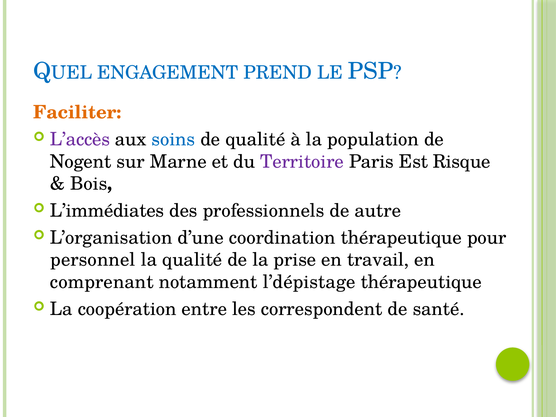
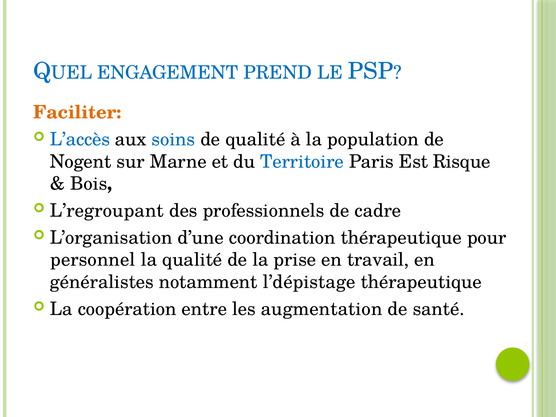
L’accès colour: purple -> blue
Territoire colour: purple -> blue
L’immédiates: L’immédiates -> L’regroupant
autre: autre -> cadre
comprenant: comprenant -> généralistes
correspondent: correspondent -> augmentation
